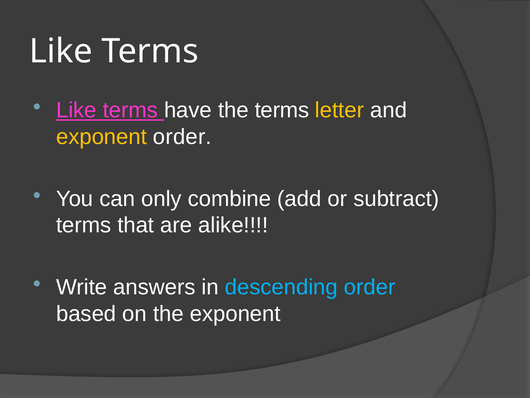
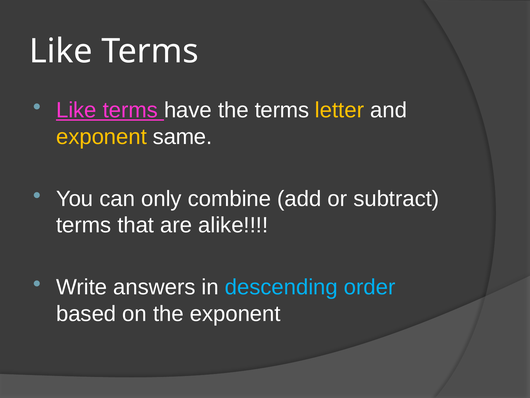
exponent order: order -> same
